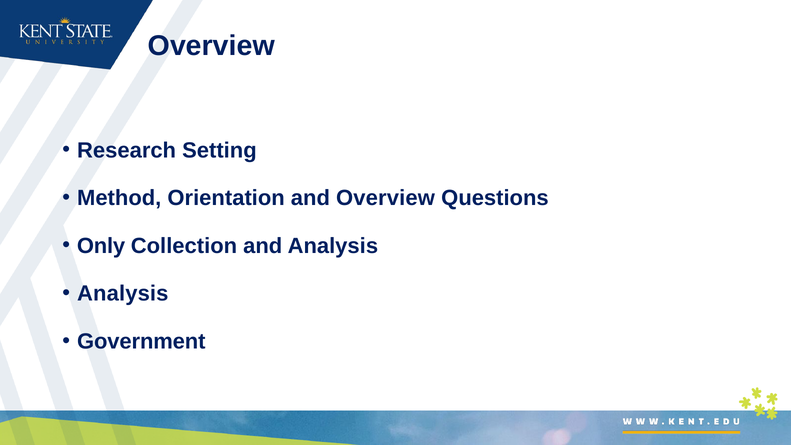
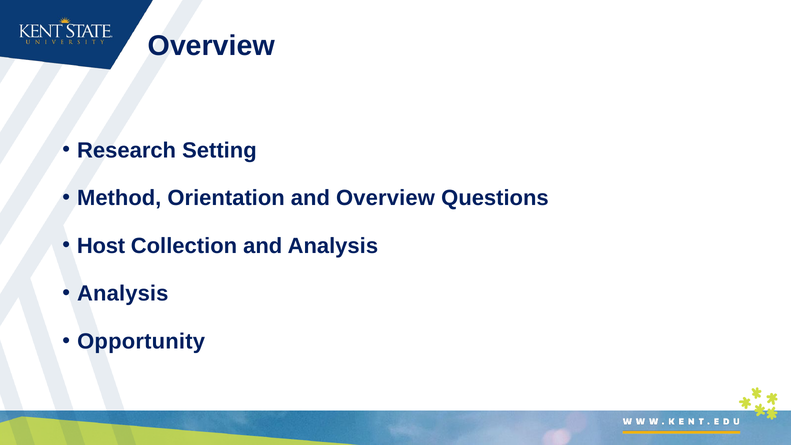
Only: Only -> Host
Government: Government -> Opportunity
